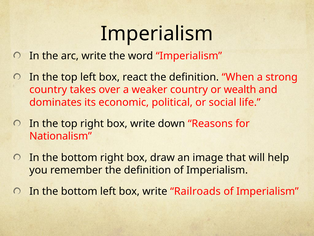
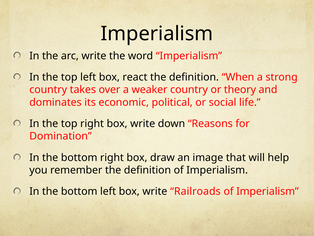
wealth: wealth -> theory
Nationalism: Nationalism -> Domination
